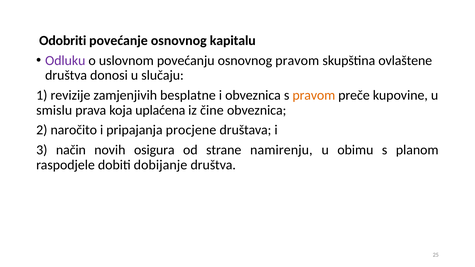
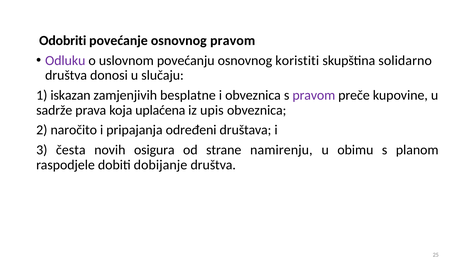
osnovnog kapitalu: kapitalu -> pravom
osnovnog pravom: pravom -> koristiti
ovlaštene: ovlaštene -> solidarno
revizije: revizije -> iskazan
pravom at (314, 95) colour: orange -> purple
smislu: smislu -> sadrže
čine: čine -> upis
procjene: procjene -> određeni
način: način -> česta
